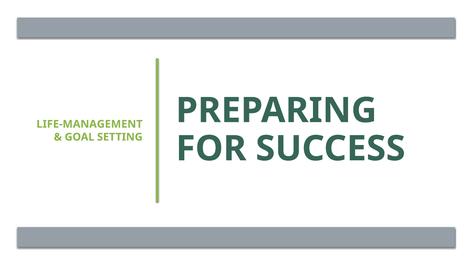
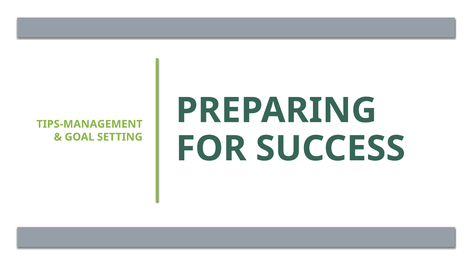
LIFE-MANAGEMENT: LIFE-MANAGEMENT -> TIPS-MANAGEMENT
